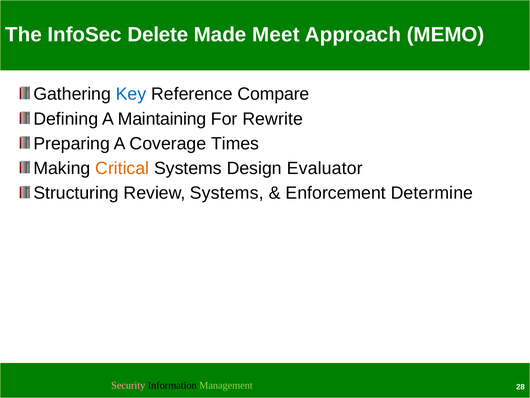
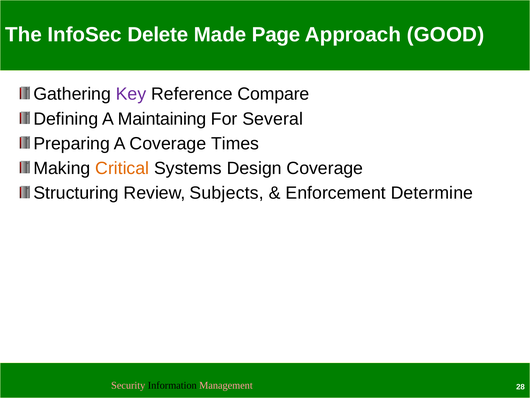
Meet: Meet -> Page
MEMO: MEMO -> GOOD
Key colour: blue -> purple
Rewrite: Rewrite -> Several
Design Evaluator: Evaluator -> Coverage
Review Systems: Systems -> Subjects
Management colour: light green -> pink
